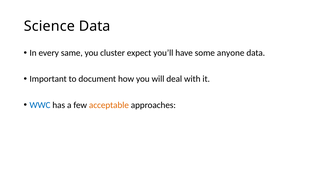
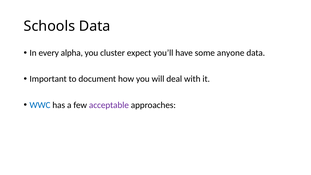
Science: Science -> Schools
same: same -> alpha
acceptable colour: orange -> purple
